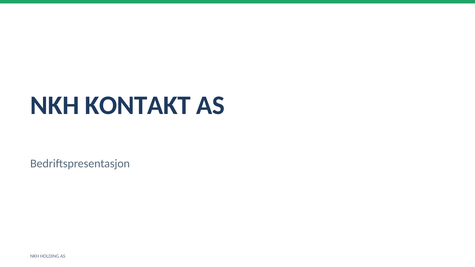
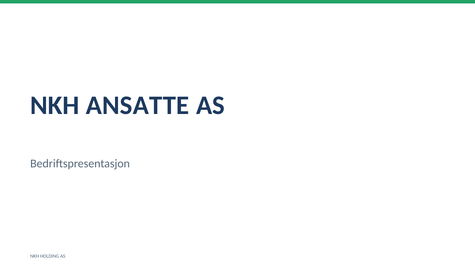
KONTAKT: KONTAKT -> ANSATTE
